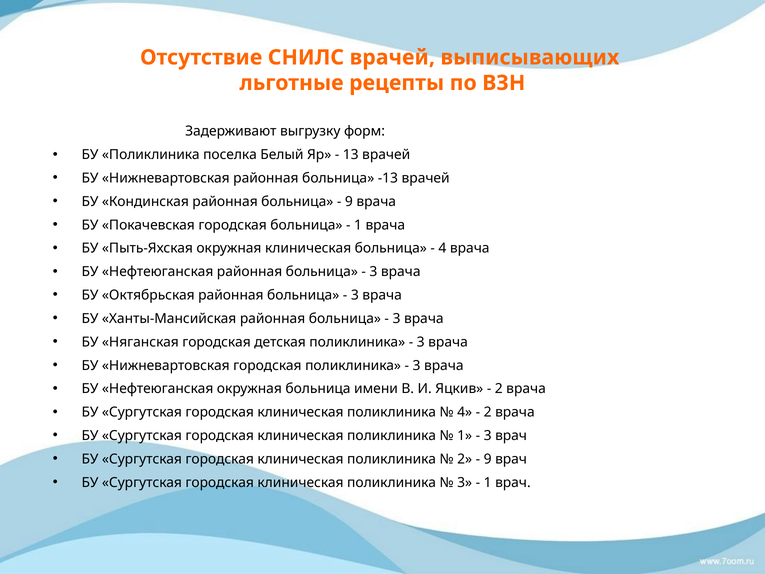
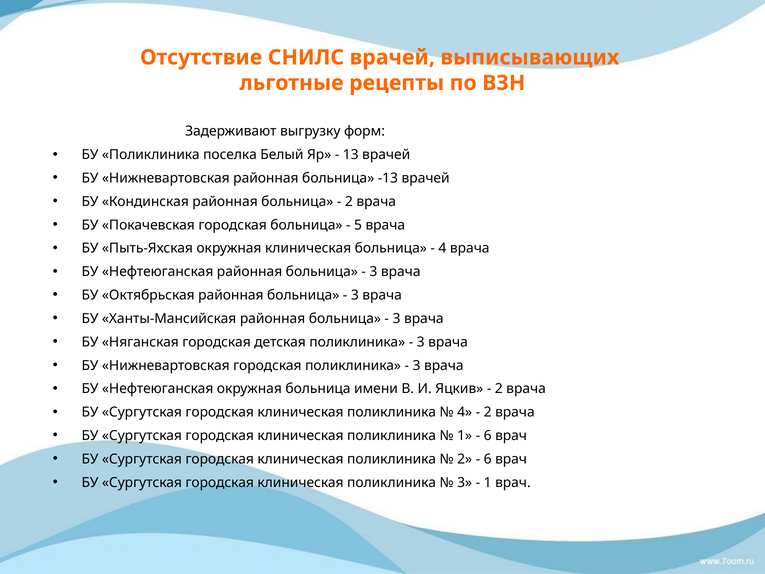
9 at (349, 201): 9 -> 2
1 at (358, 225): 1 -> 5
3 at (488, 435): 3 -> 6
9 at (488, 459): 9 -> 6
